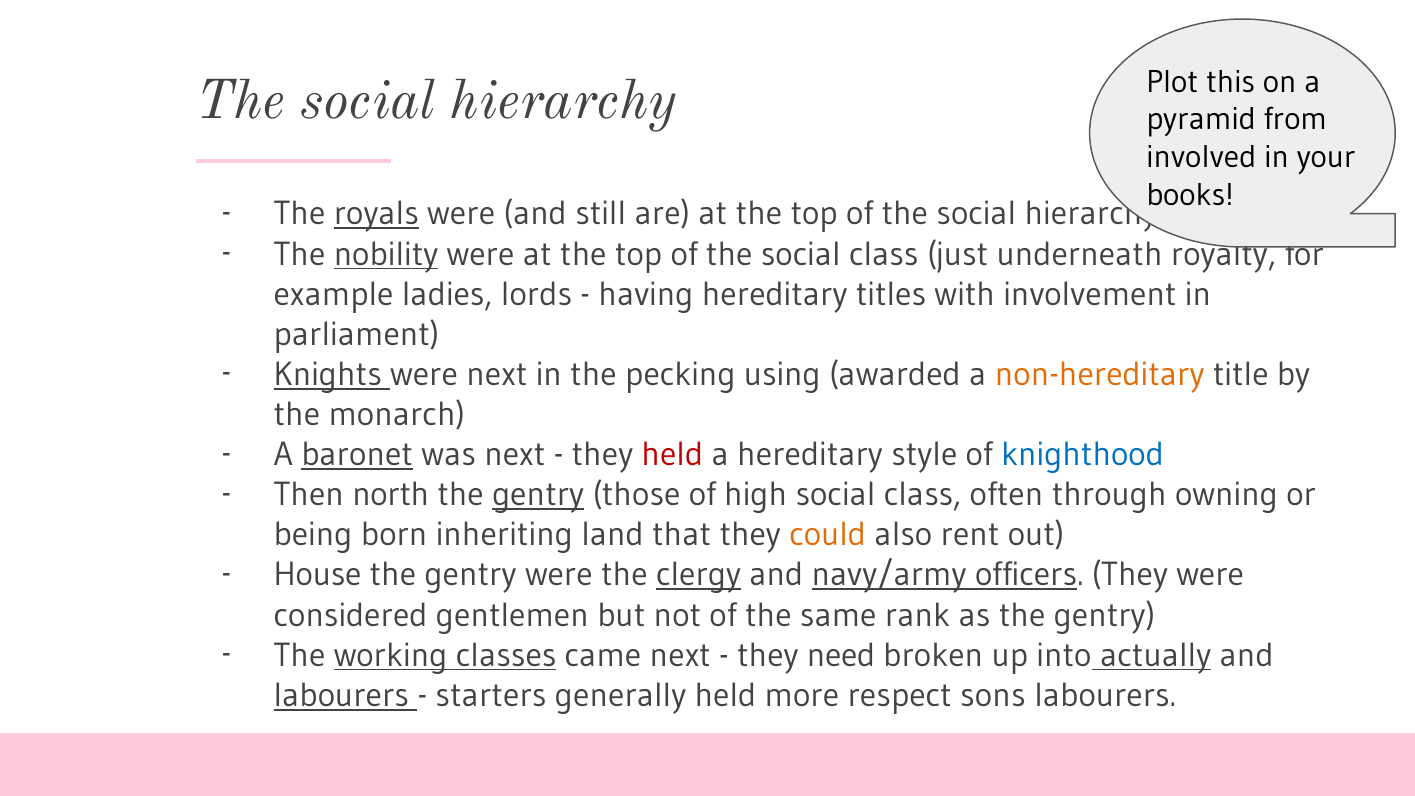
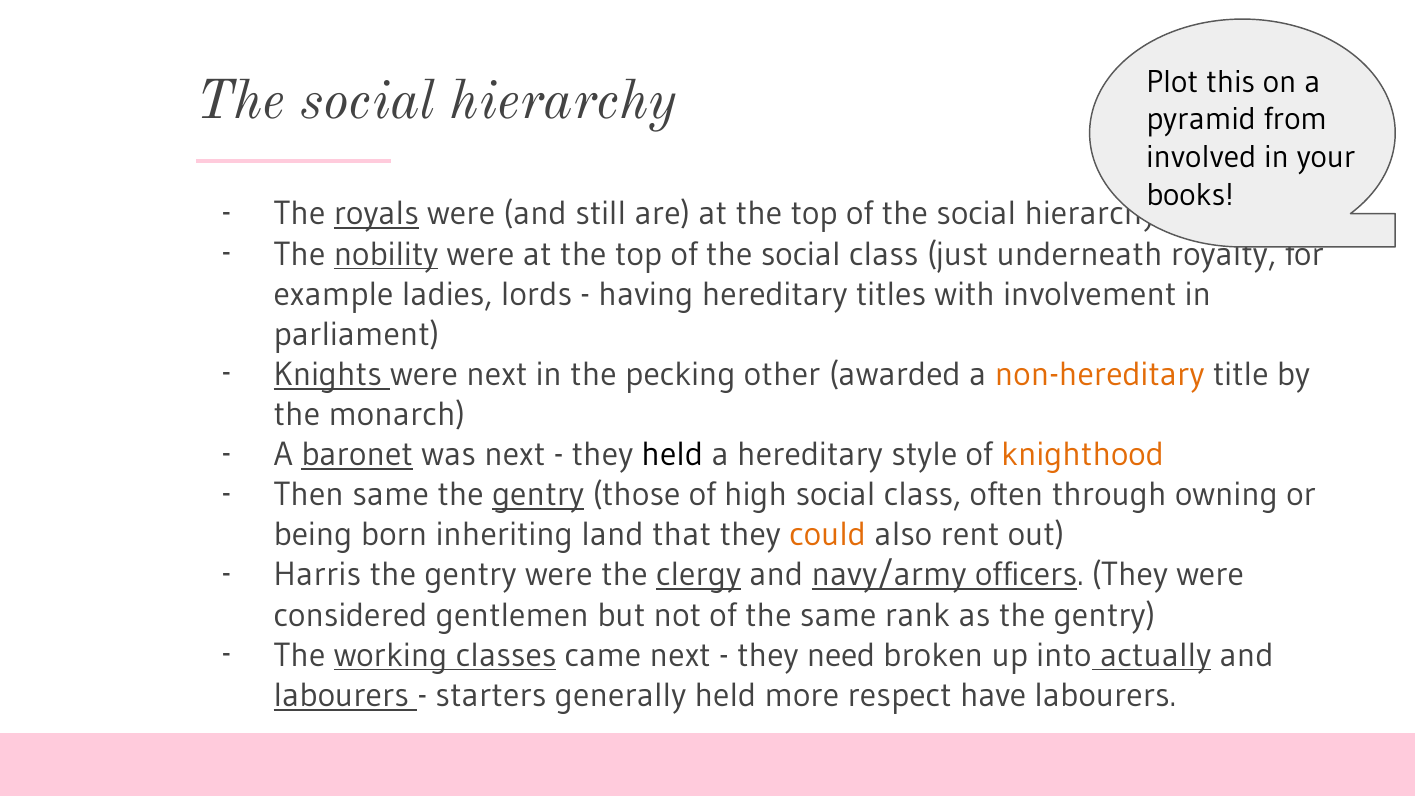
using: using -> other
held at (672, 455) colour: red -> black
knighthood colour: blue -> orange
Then north: north -> same
House: House -> Harris
sons: sons -> have
